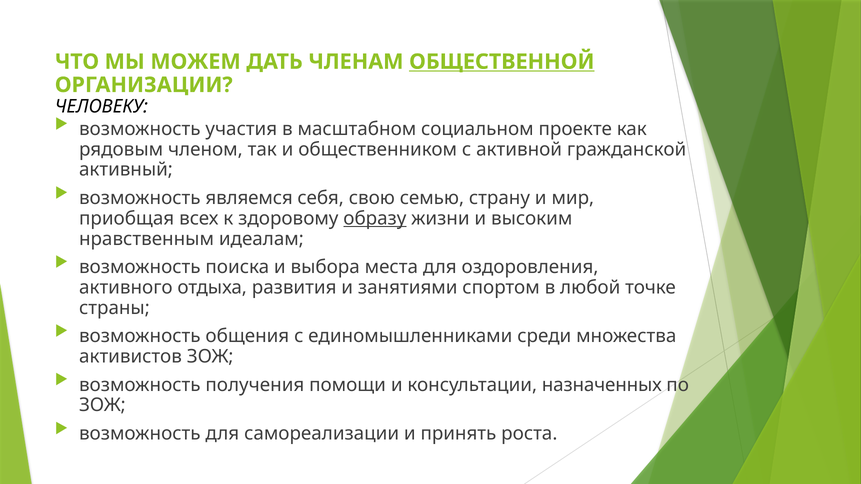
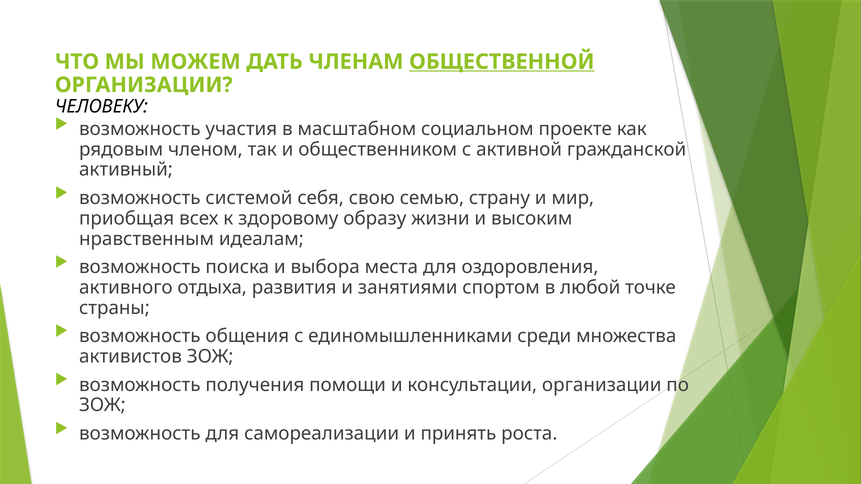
являемся: являемся -> системой
образу underline: present -> none
консультации назначенных: назначенных -> организации
